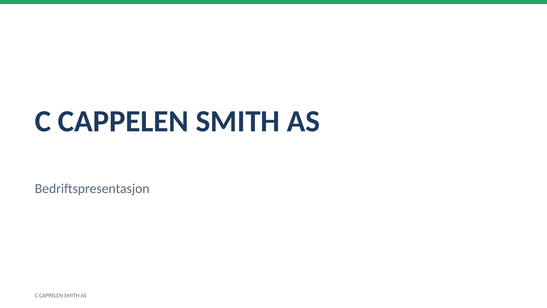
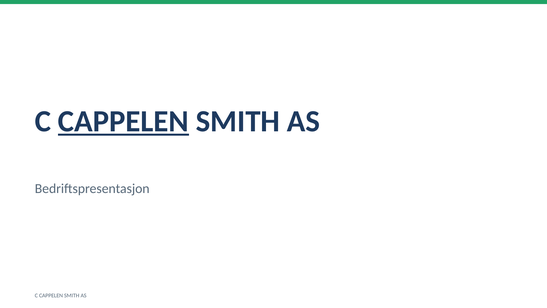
CAPPELEN at (123, 121) underline: none -> present
